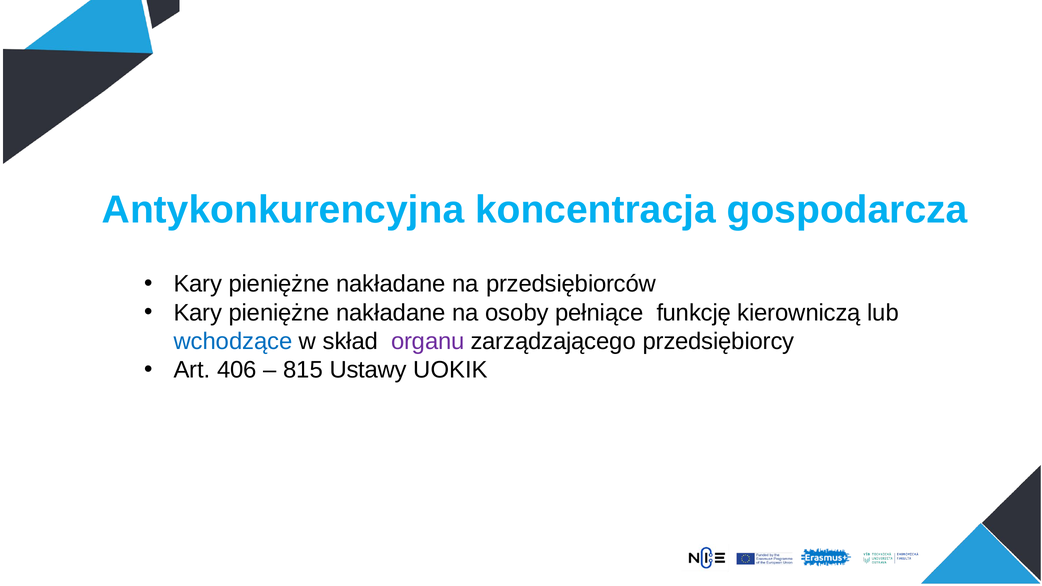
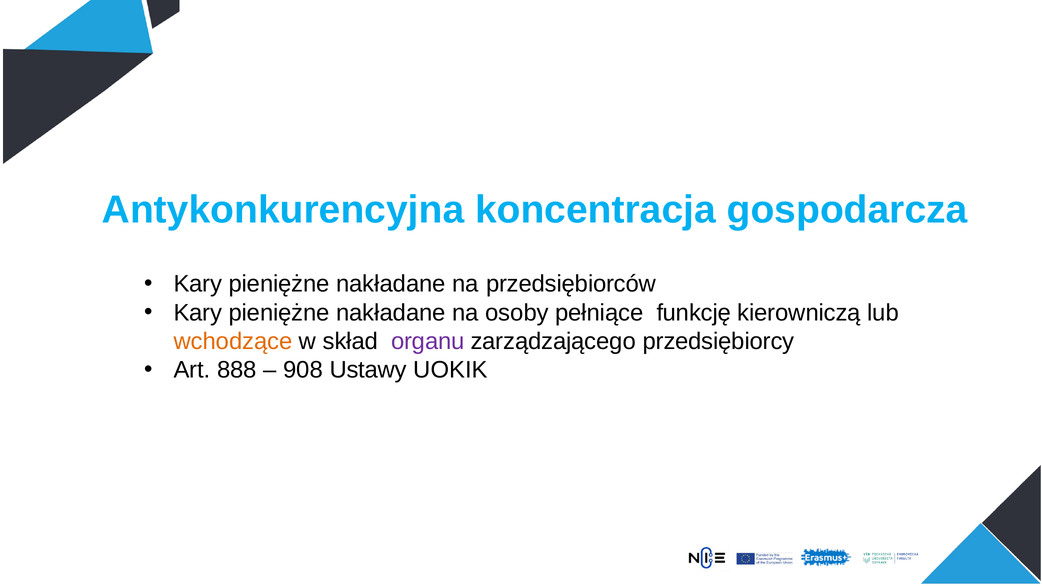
wchodzące colour: blue -> orange
406: 406 -> 888
815: 815 -> 908
